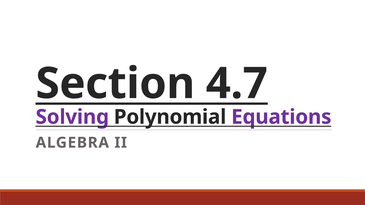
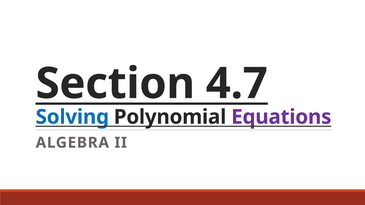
Solving colour: purple -> blue
